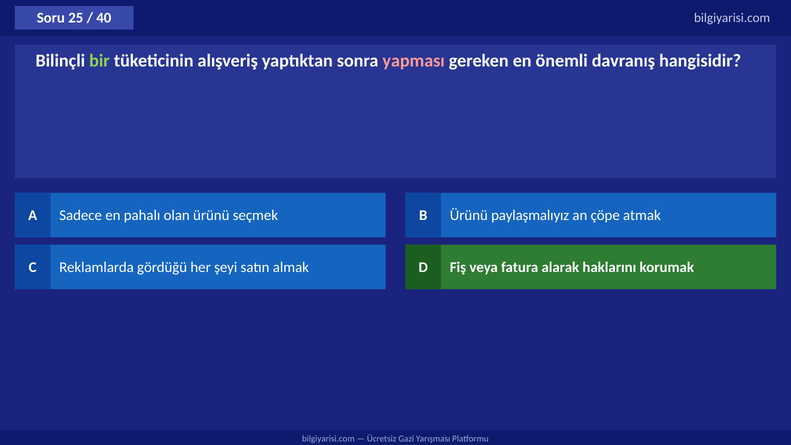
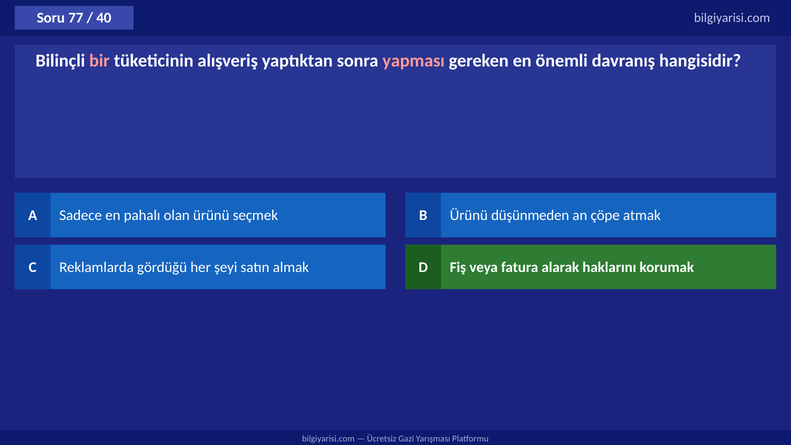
25: 25 -> 77
bir colour: light green -> pink
paylaşmalıyız: paylaşmalıyız -> düşünmeden
